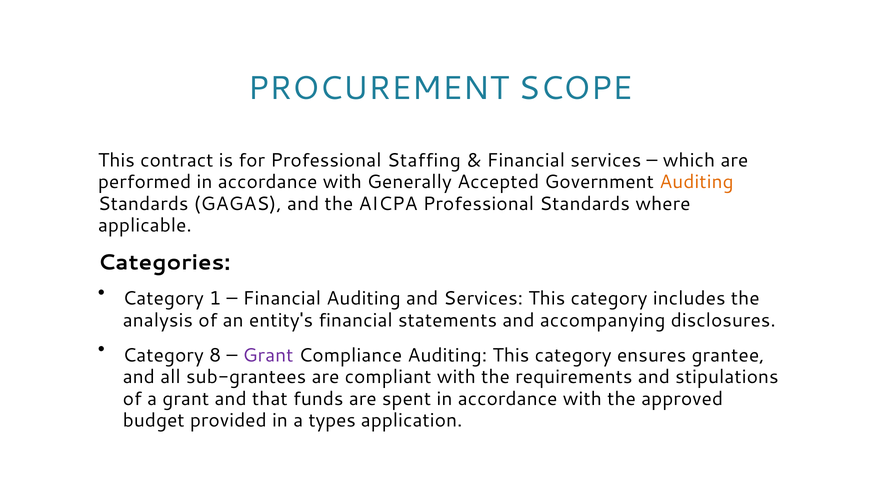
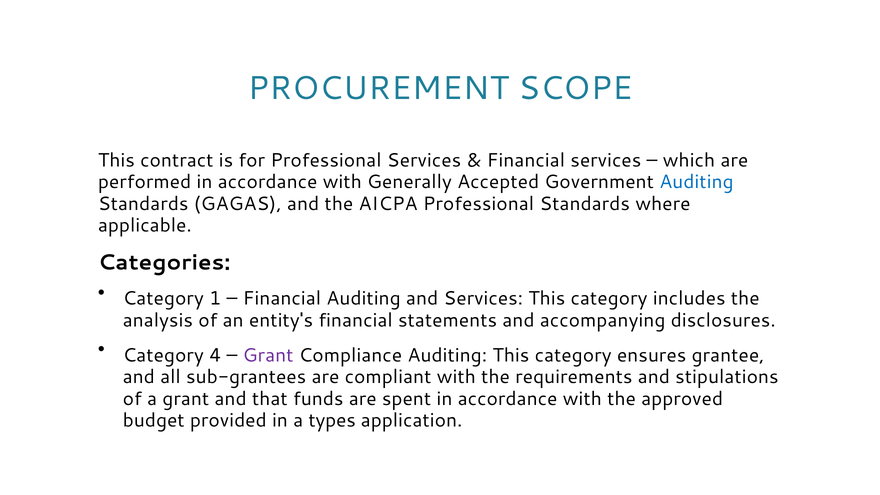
Professional Staffing: Staffing -> Services
Auditing at (696, 182) colour: orange -> blue
8: 8 -> 4
